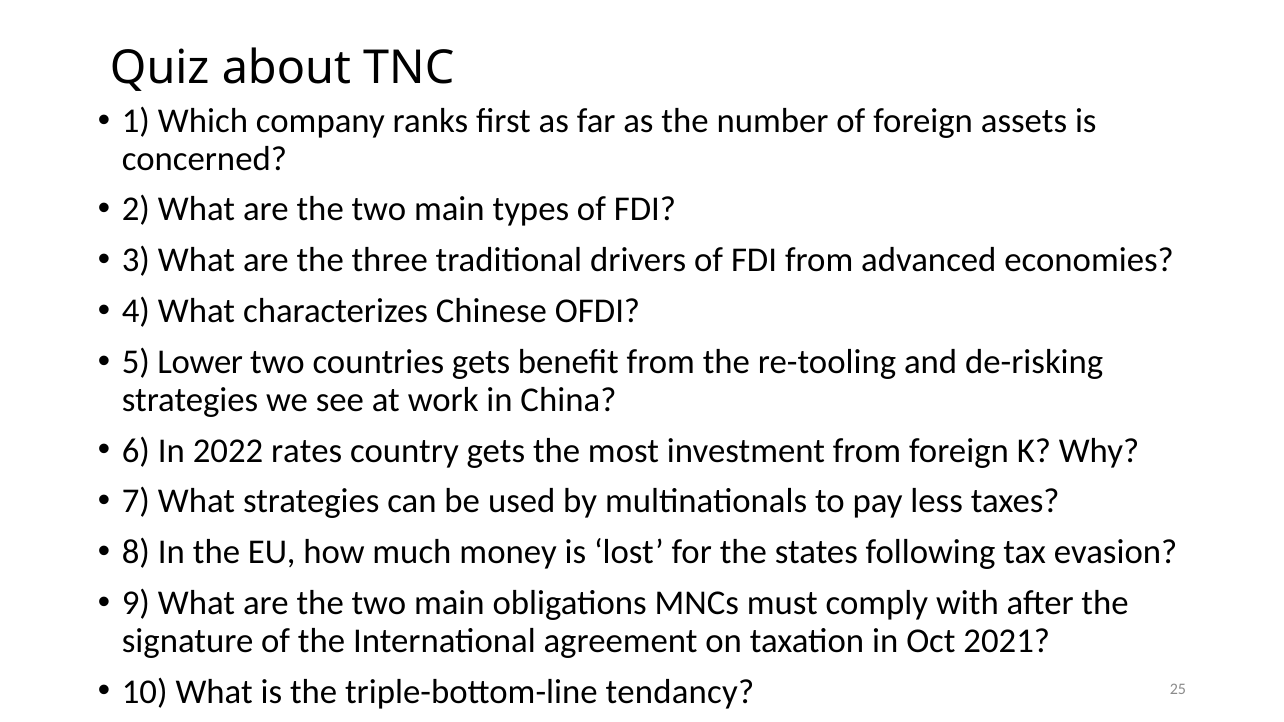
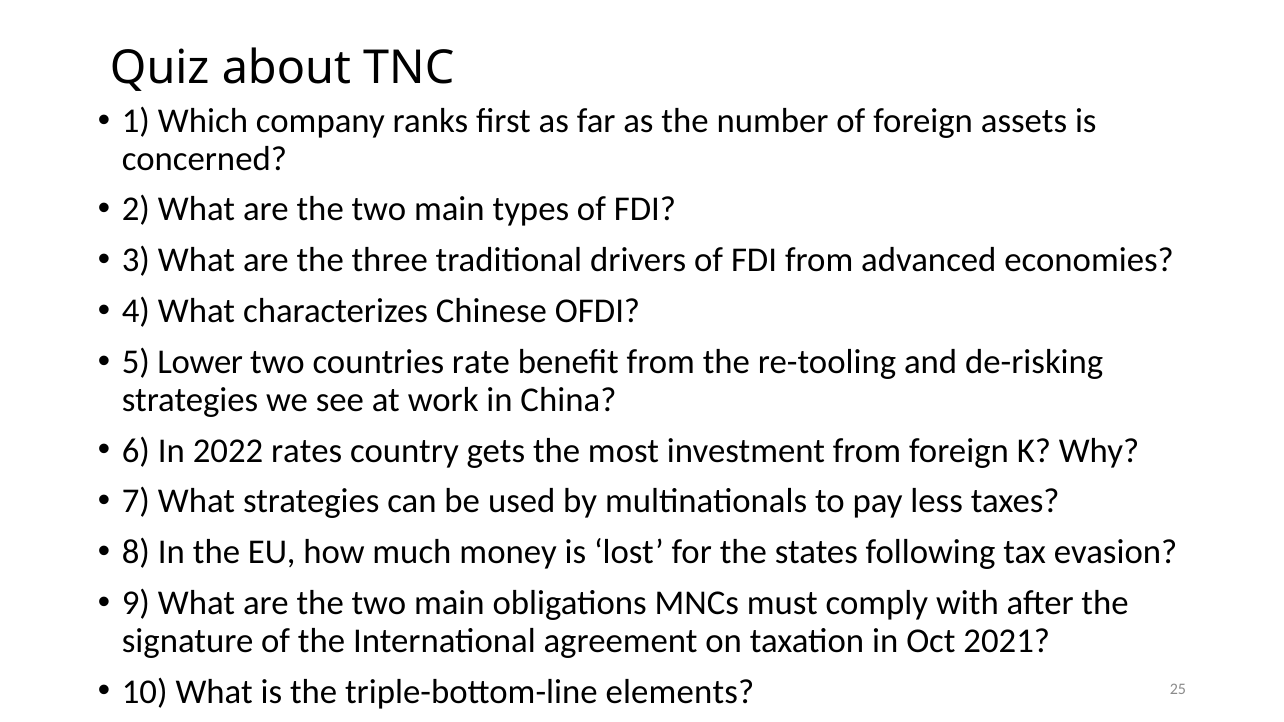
countries gets: gets -> rate
tendancy: tendancy -> elements
